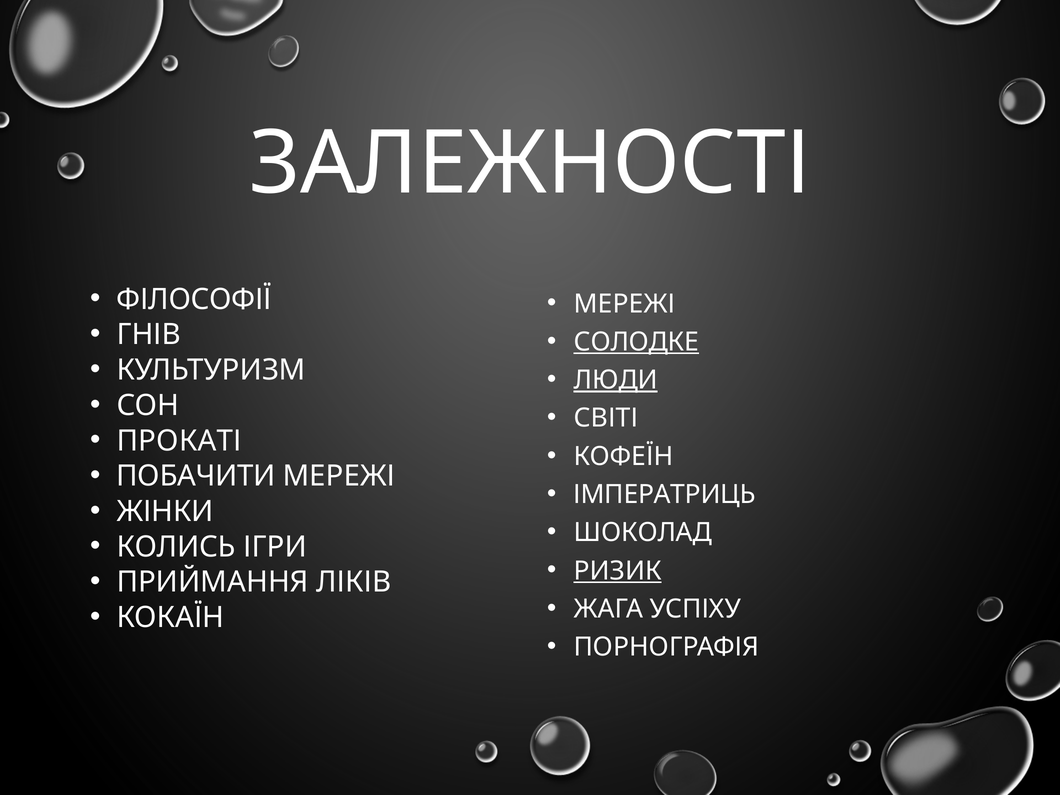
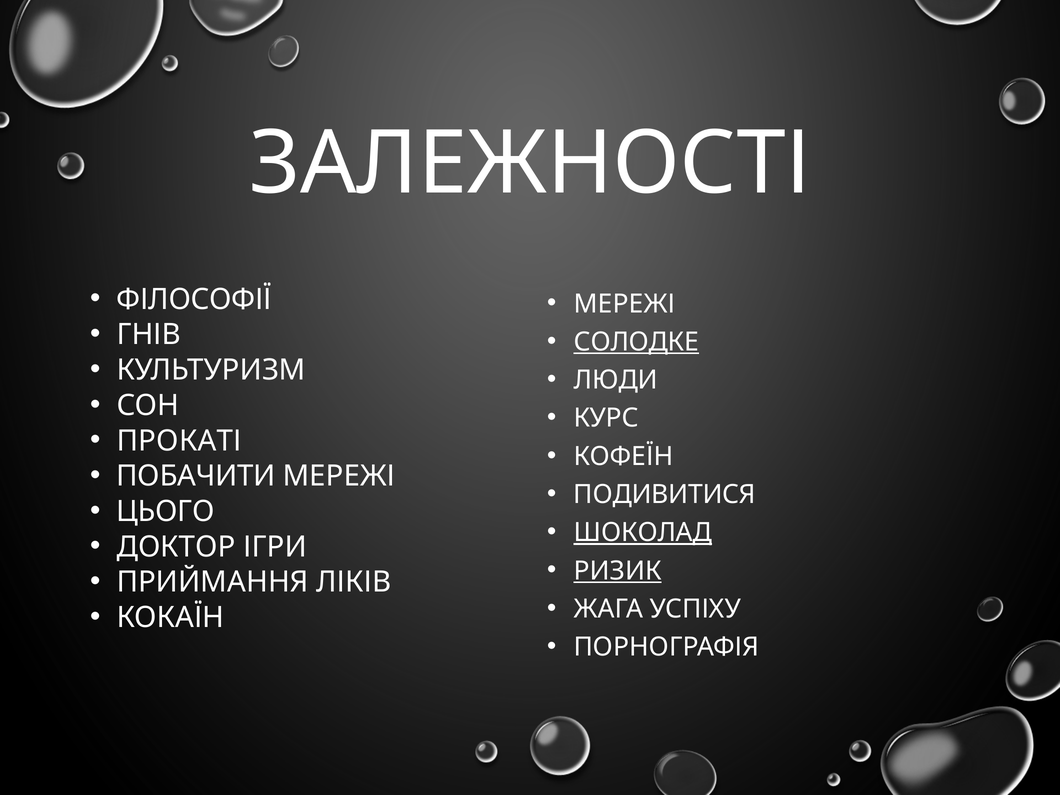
ЛЮДИ underline: present -> none
СВІТІ: СВІТІ -> КУРС
ІМПЕРАТРИЦЬ: ІМПЕРАТРИЦЬ -> ПОДИВИТИСЯ
ЖІНКИ: ЖІНКИ -> ЦЬОГО
ШОКОЛАД underline: none -> present
КОЛИСЬ: КОЛИСЬ -> ДОКТОР
